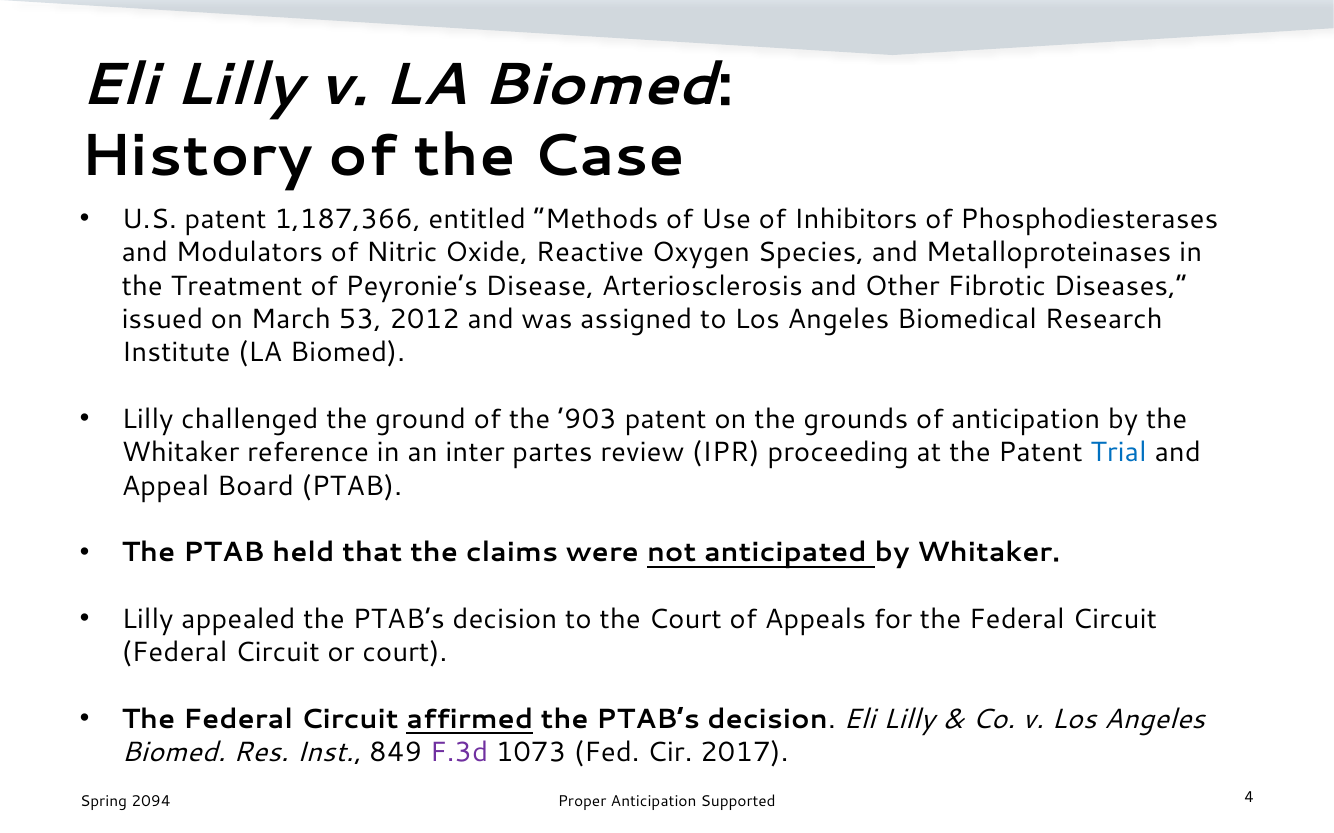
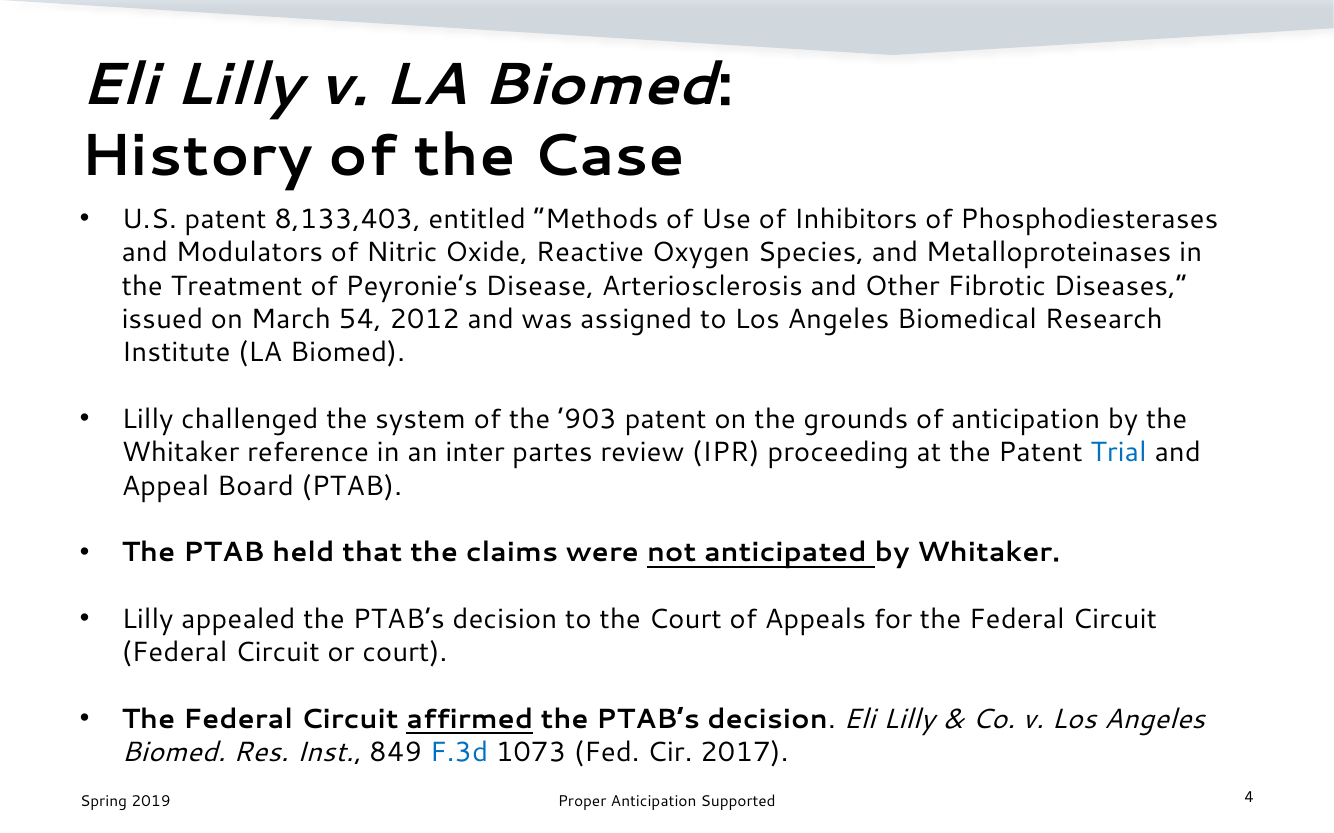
1,187,366: 1,187,366 -> 8,133,403
53: 53 -> 54
ground: ground -> system
F.3d colour: purple -> blue
2094: 2094 -> 2019
